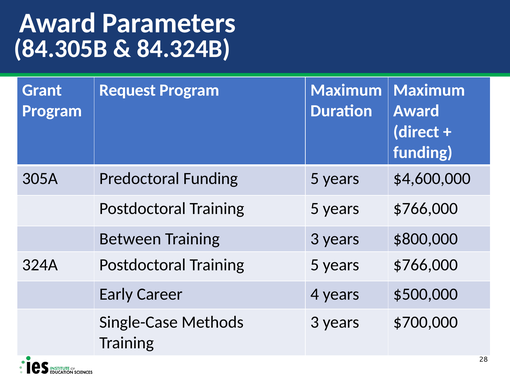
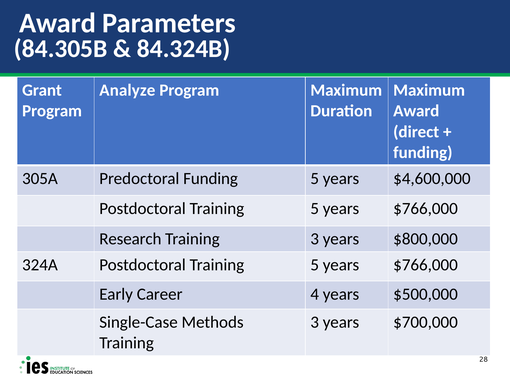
Request: Request -> Analyze
Between: Between -> Research
